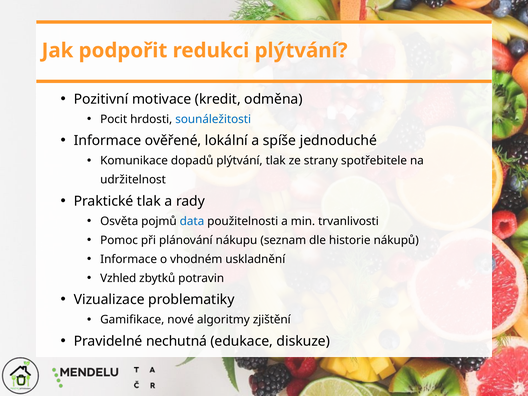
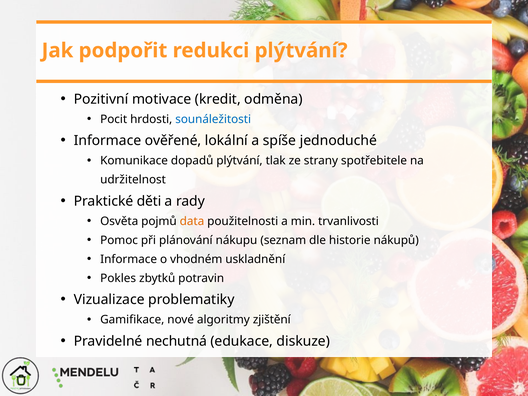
Praktické tlak: tlak -> děti
data colour: blue -> orange
Vzhled: Vzhled -> Pokles
